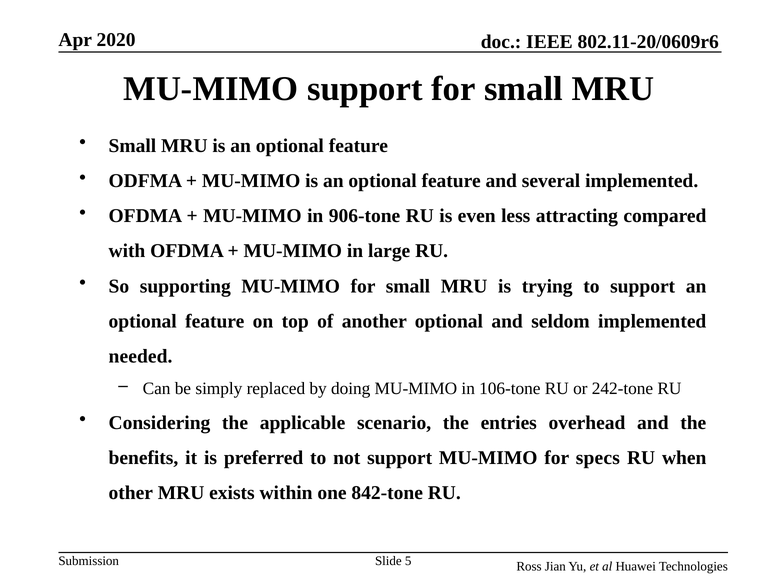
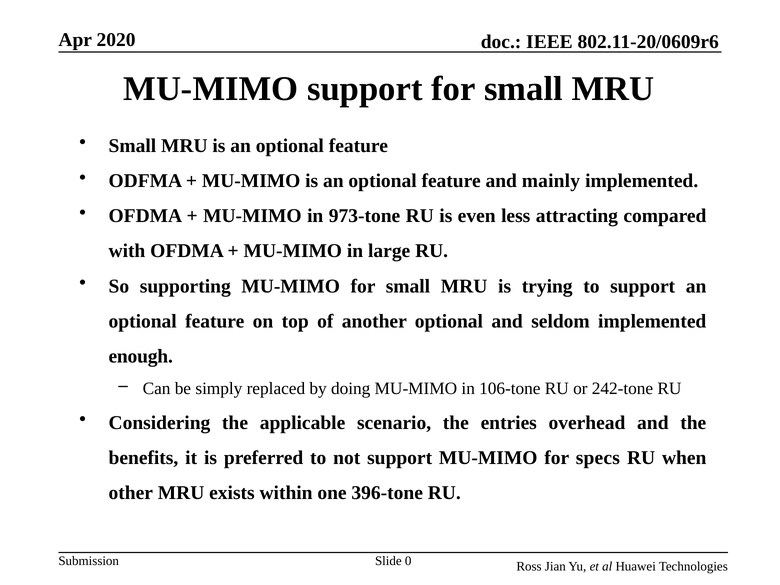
several: several -> mainly
906-tone: 906-tone -> 973-tone
needed: needed -> enough
842-tone: 842-tone -> 396-tone
5: 5 -> 0
